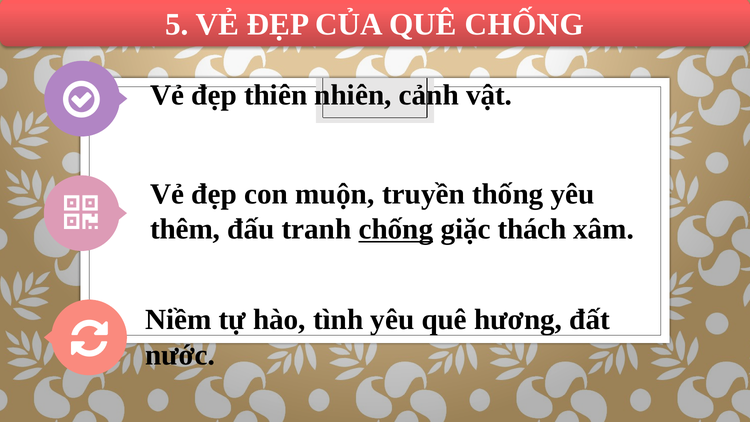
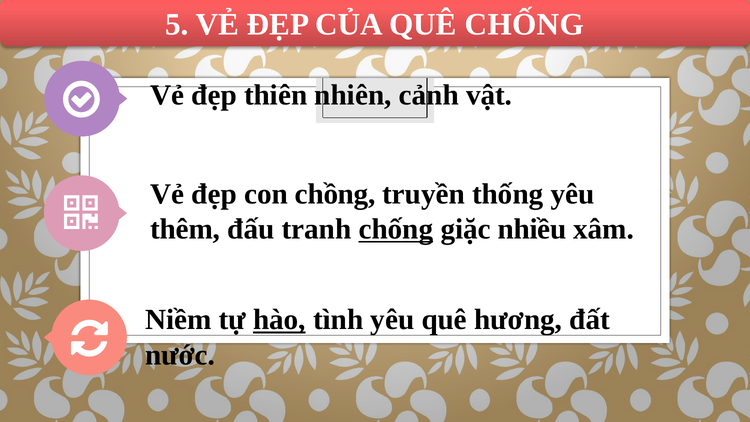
muộn: muộn -> chồng
thách: thách -> nhiều
hào underline: none -> present
